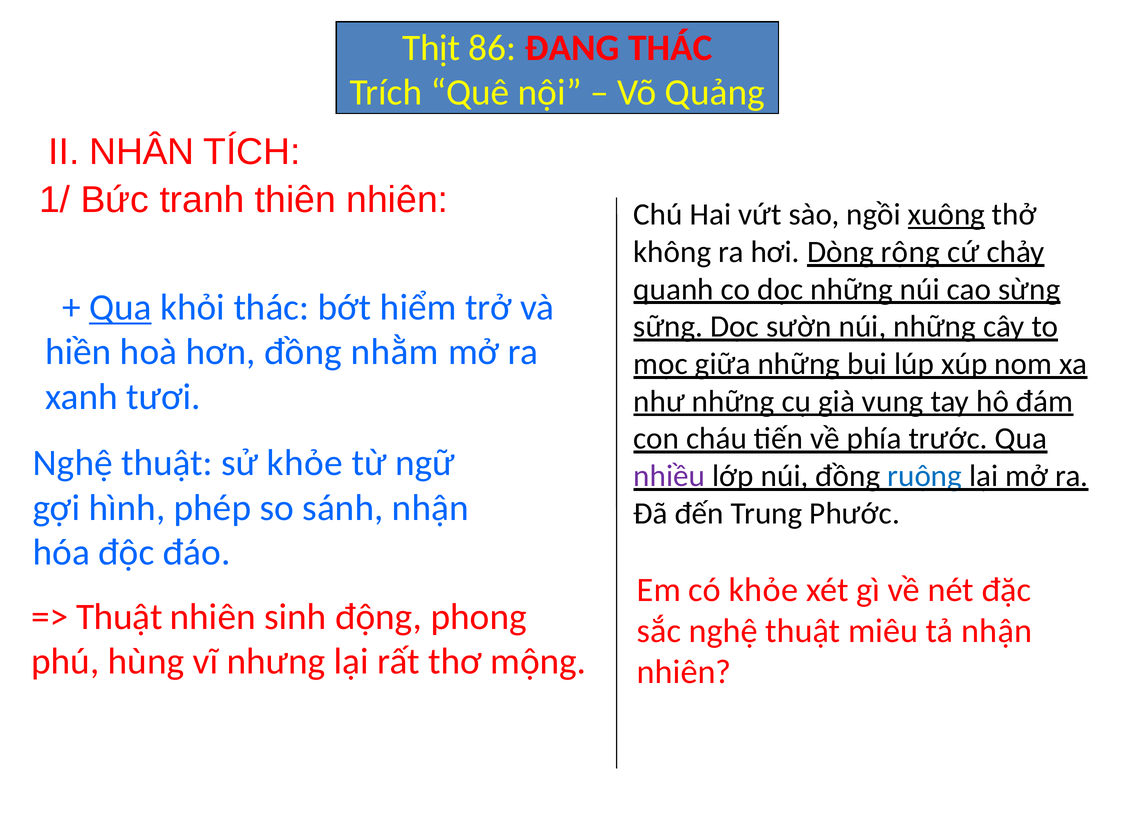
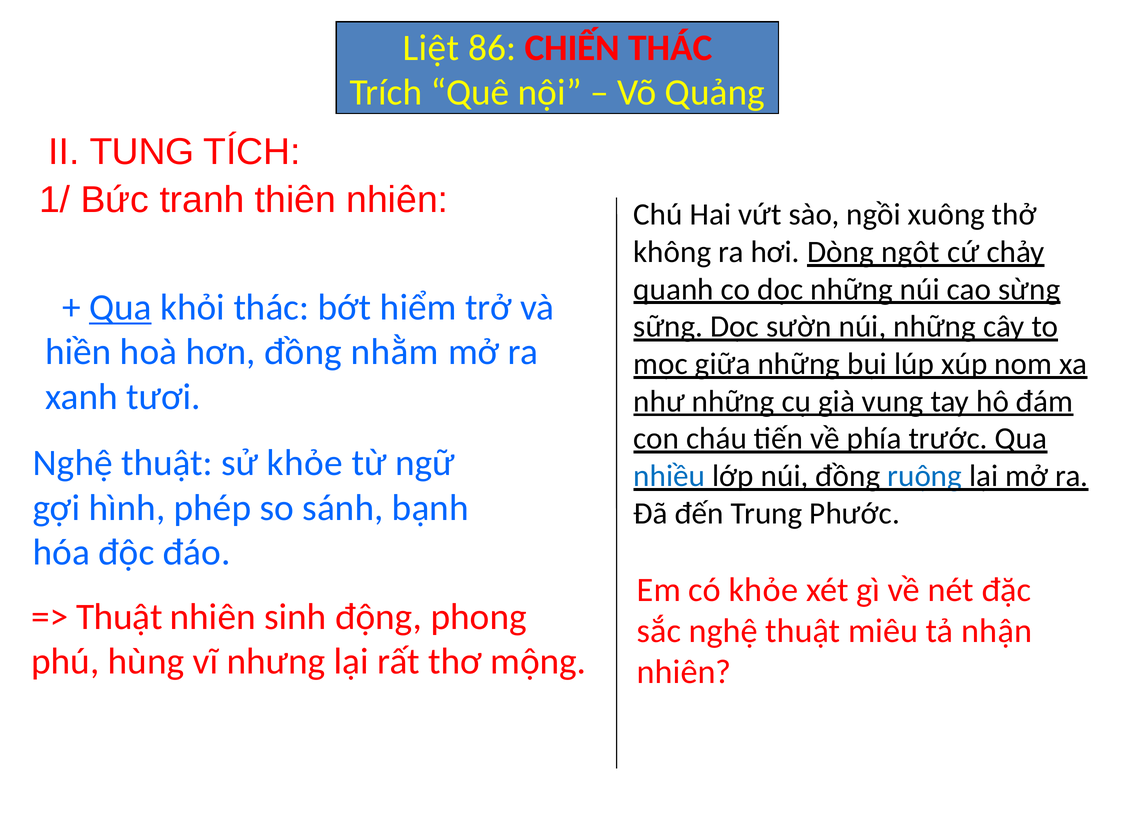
Thịt: Thịt -> Liệt
ĐANG: ĐANG -> CHIẾN
NHÂN: NHÂN -> TUNG
xuông underline: present -> none
rộng: rộng -> ngột
nhiều colour: purple -> blue
sánh nhận: nhận -> bạnh
